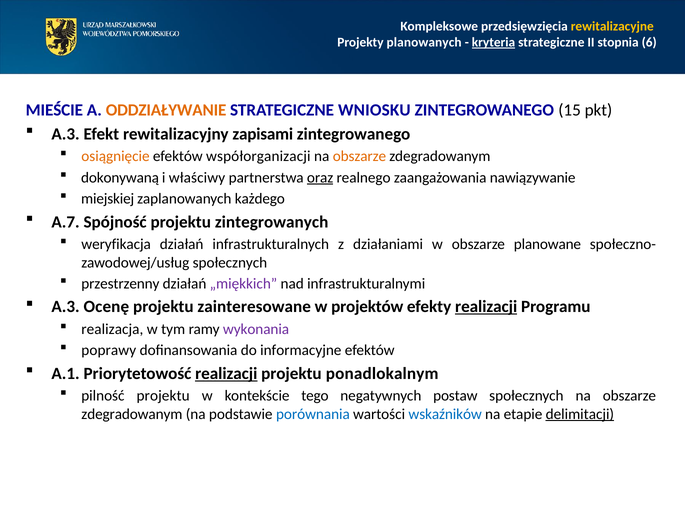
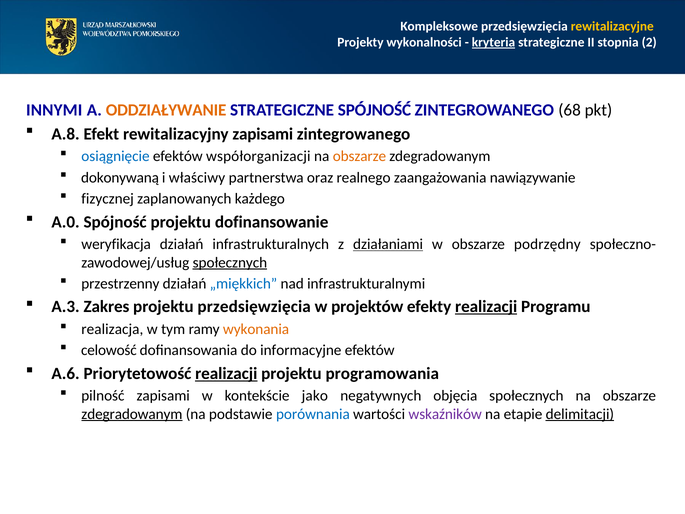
planowanych: planowanych -> wykonalności
6: 6 -> 2
MIEŚCIE: MIEŚCIE -> INNYMI
STRATEGICZNE WNIOSKU: WNIOSKU -> SPÓJNOŚĆ
15: 15 -> 68
A.3 at (66, 134): A.3 -> A.8
osiągnięcie colour: orange -> blue
oraz underline: present -> none
miejskiej: miejskiej -> fizycznej
A.7: A.7 -> A.0
zintegrowanych: zintegrowanych -> dofinansowanie
działaniami underline: none -> present
planowane: planowane -> podrzędny
społecznych at (230, 262) underline: none -> present
„miękkich colour: purple -> blue
Ocenę: Ocenę -> Zakres
projektu zainteresowane: zainteresowane -> przedsięwzięcia
wykonania colour: purple -> orange
poprawy: poprawy -> celowość
A.1: A.1 -> A.6
ponadlokalnym: ponadlokalnym -> programowania
pilność projektu: projektu -> zapisami
tego: tego -> jako
postaw: postaw -> objęcia
zdegradowanym at (132, 414) underline: none -> present
wskaźników colour: blue -> purple
